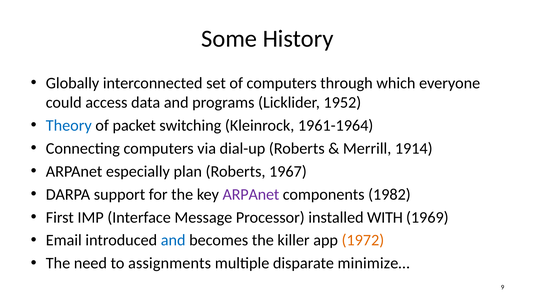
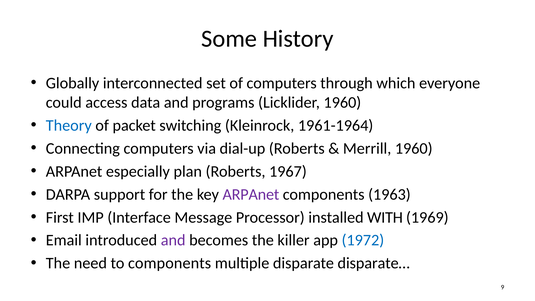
Licklider 1952: 1952 -> 1960
Merrill 1914: 1914 -> 1960
1982: 1982 -> 1963
and at (173, 240) colour: blue -> purple
1972 colour: orange -> blue
to assignments: assignments -> components
minimize…: minimize… -> disparate…
